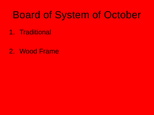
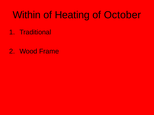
Board: Board -> Within
System: System -> Heating
